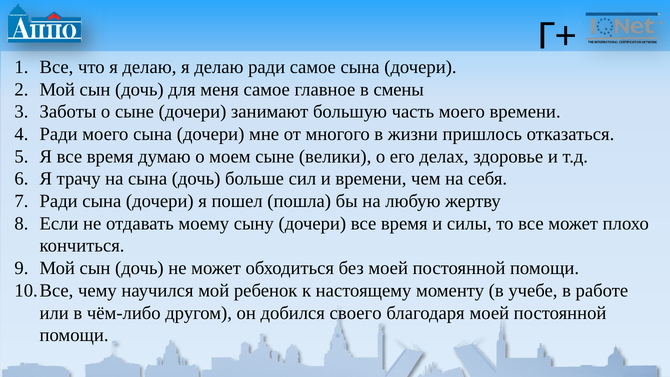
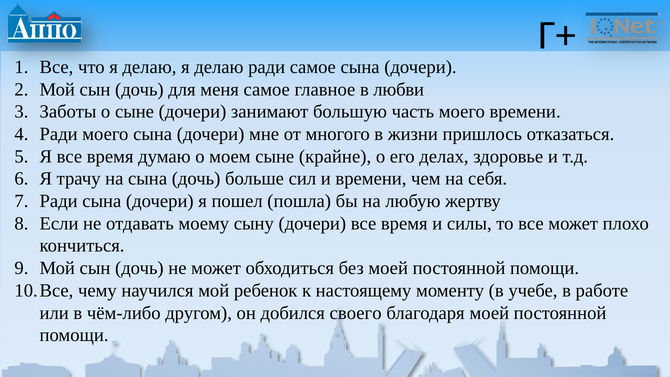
смены: смены -> любви
велики: велики -> крайне
